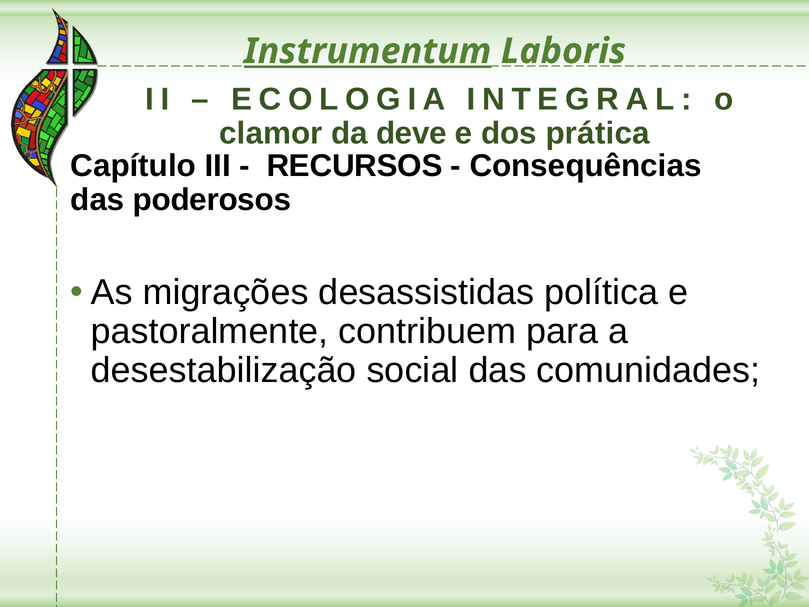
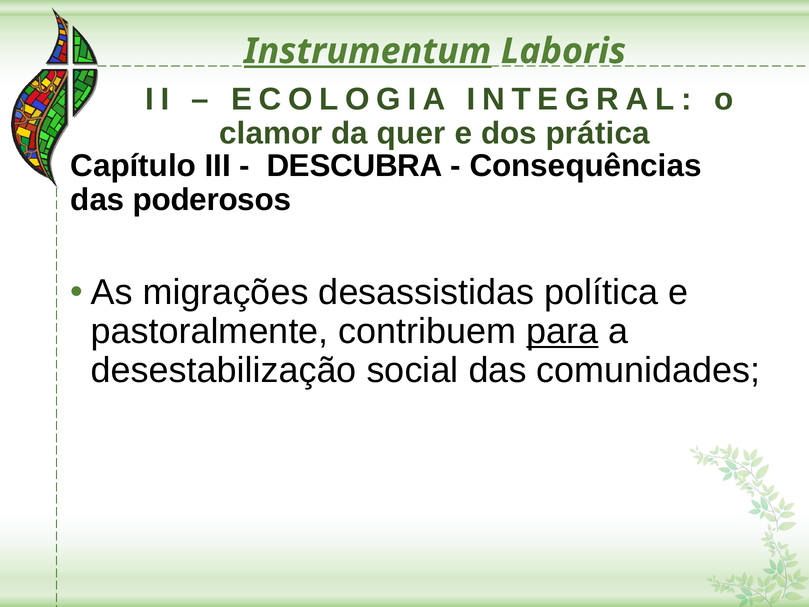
deve: deve -> quer
RECURSOS: RECURSOS -> DESCUBRA
para underline: none -> present
